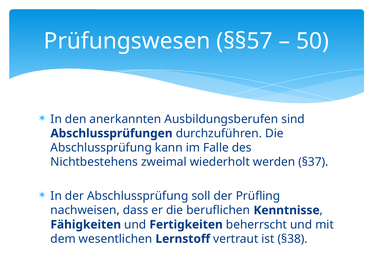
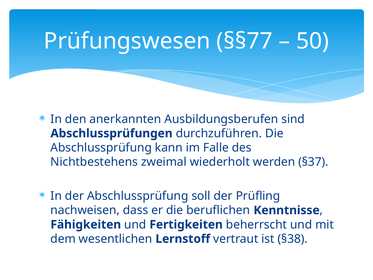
§§57: §§57 -> §§77
